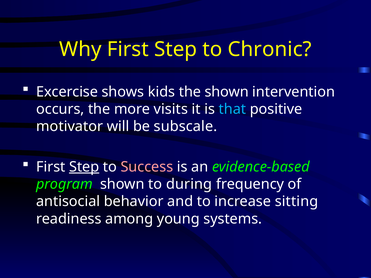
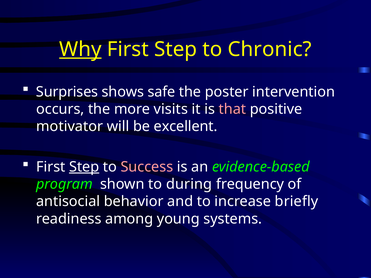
Why underline: none -> present
Excercise: Excercise -> Surprises
kids: kids -> safe
the shown: shown -> poster
that colour: light blue -> pink
subscale: subscale -> excellent
sitting: sitting -> briefly
